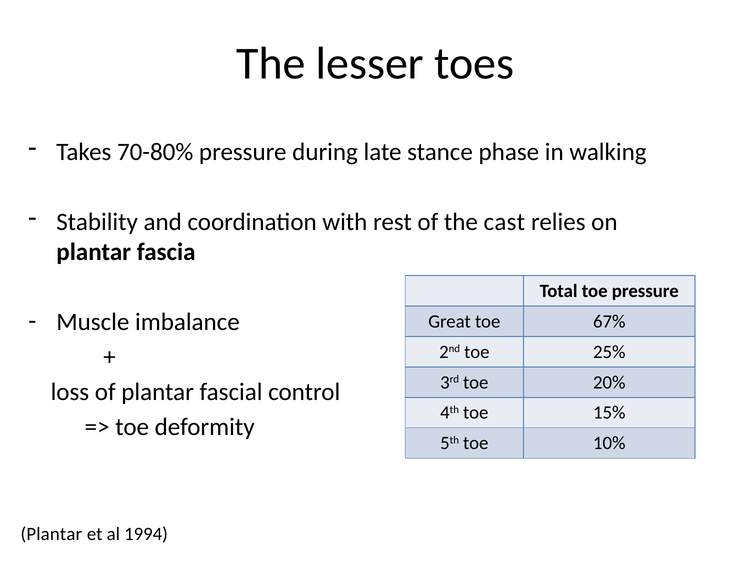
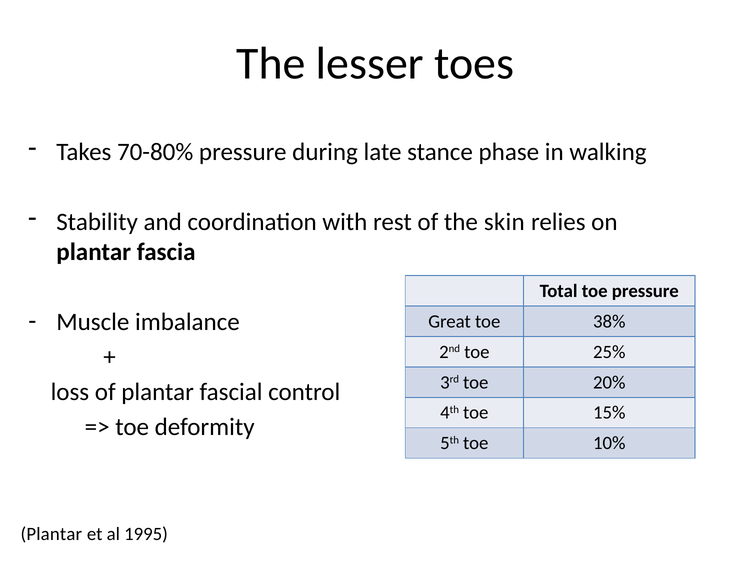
cast: cast -> skin
67%: 67% -> 38%
1994: 1994 -> 1995
